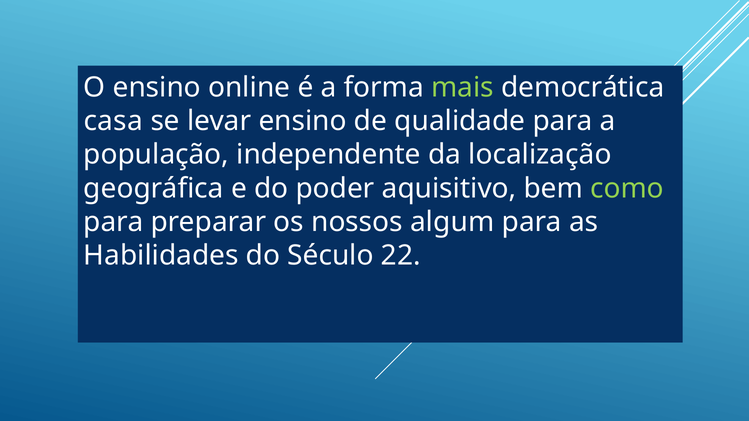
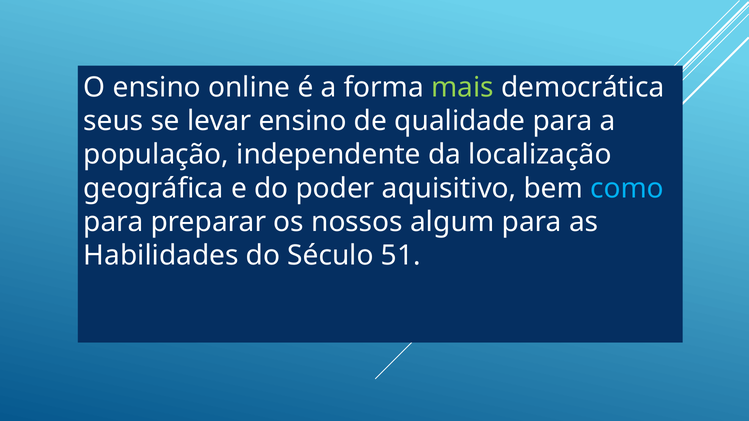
casa: casa -> seus
como colour: light green -> light blue
22: 22 -> 51
